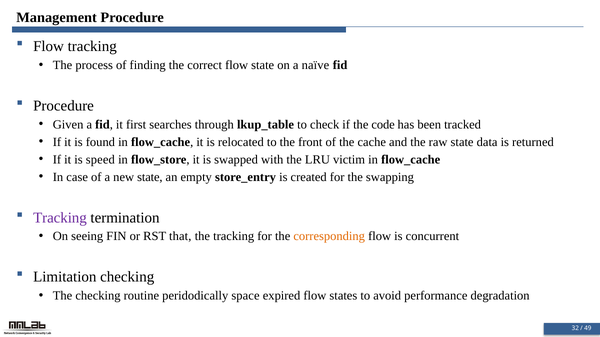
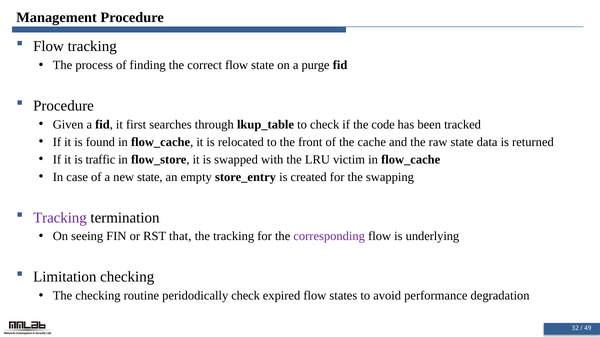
naïve: naïve -> purge
speed: speed -> traffic
corresponding colour: orange -> purple
concurrent: concurrent -> underlying
peridodically space: space -> check
